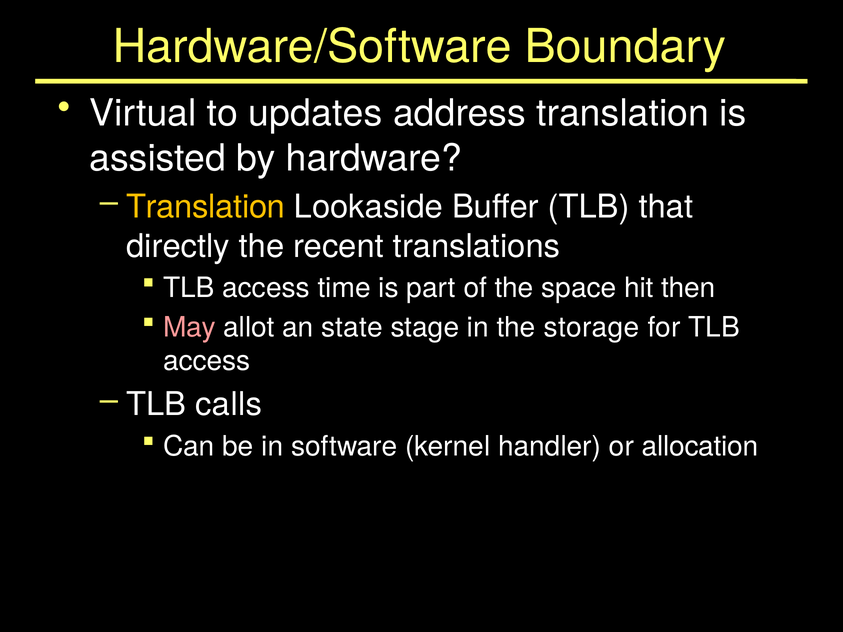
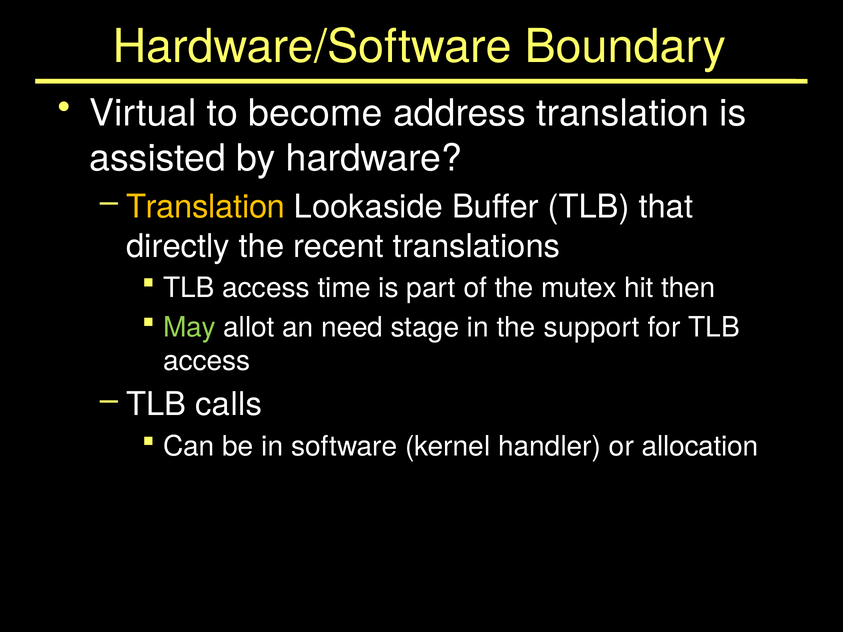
updates: updates -> become
space: space -> mutex
May colour: pink -> light green
state: state -> need
storage: storage -> support
